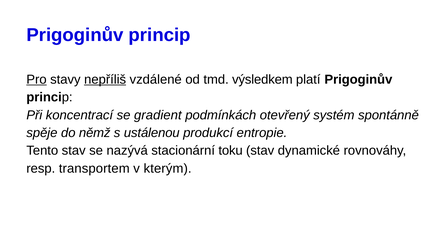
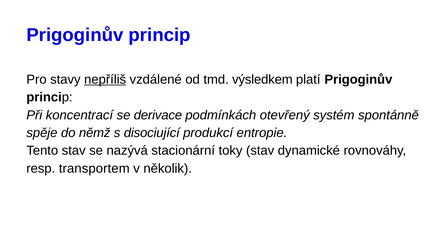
Pro underline: present -> none
gradient: gradient -> derivace
ustálenou: ustálenou -> disociující
toku: toku -> toky
kterým: kterým -> několik
